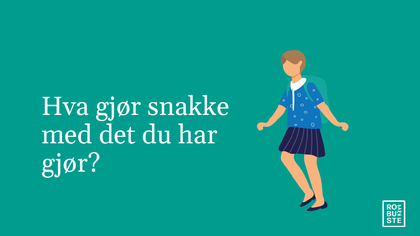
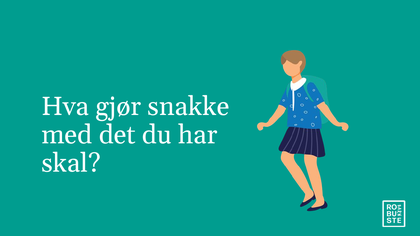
gjør at (71, 163): gjør -> skal
